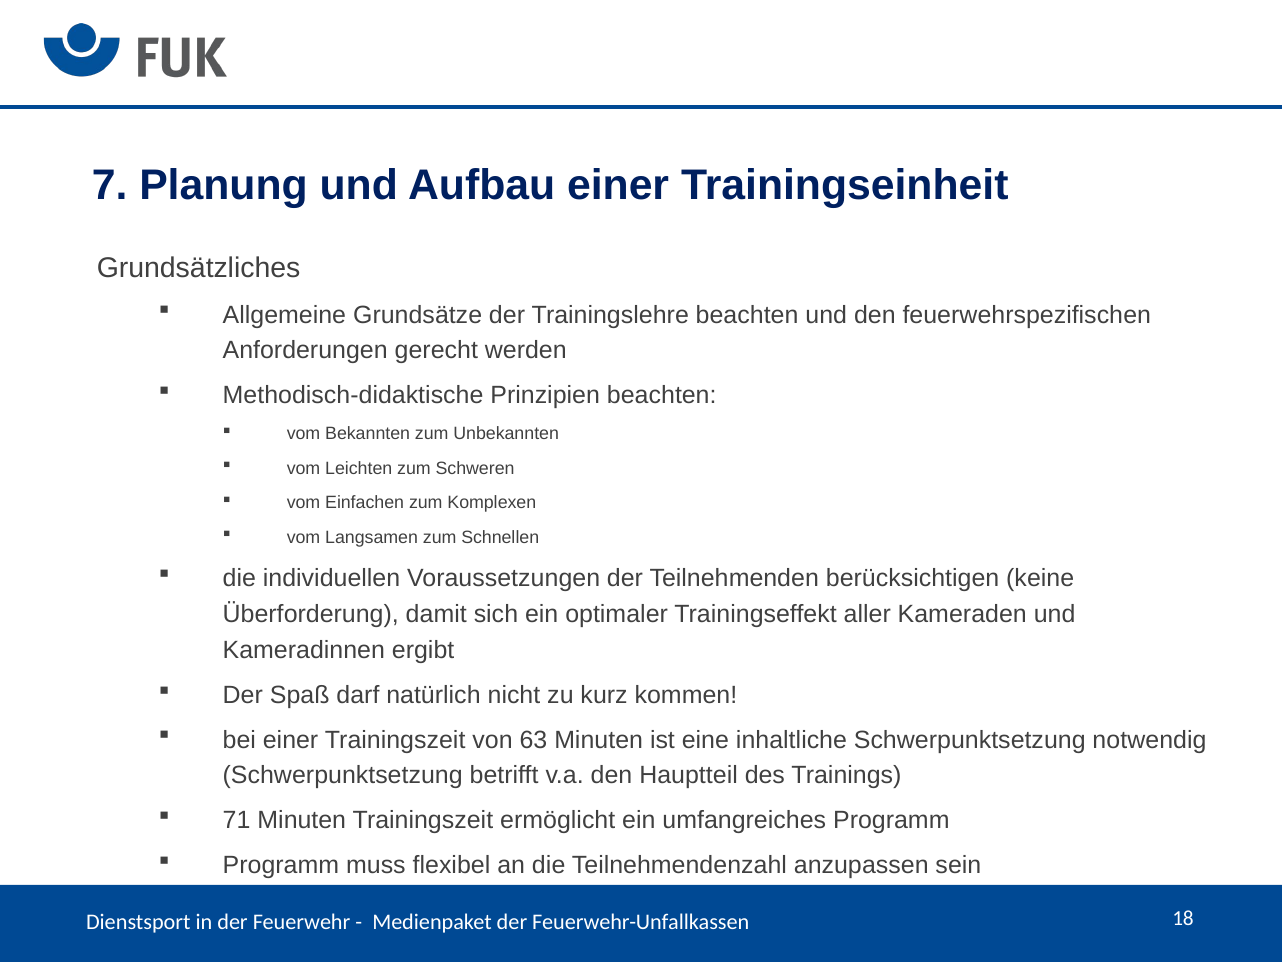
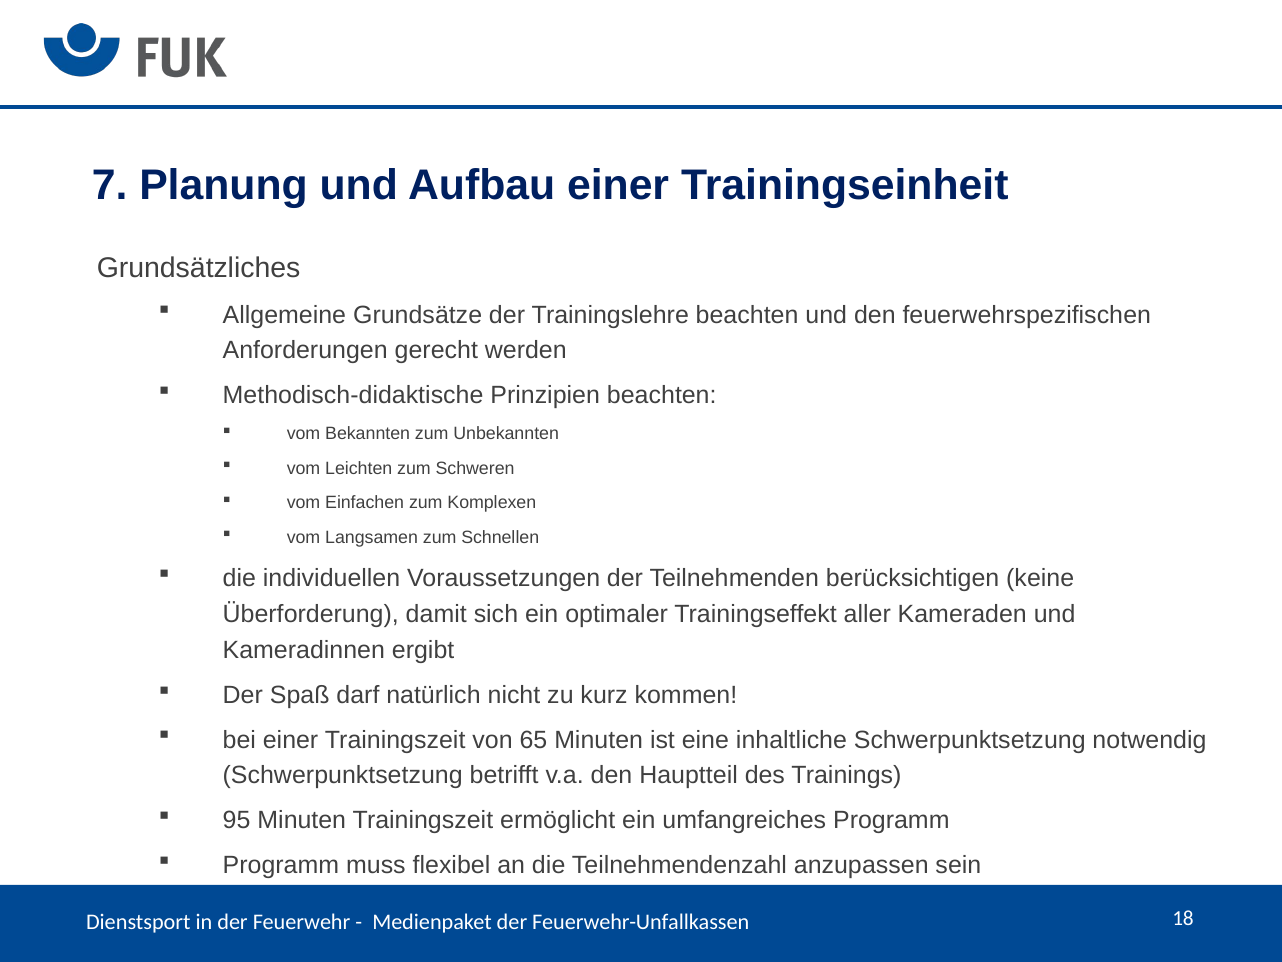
63: 63 -> 65
71: 71 -> 95
